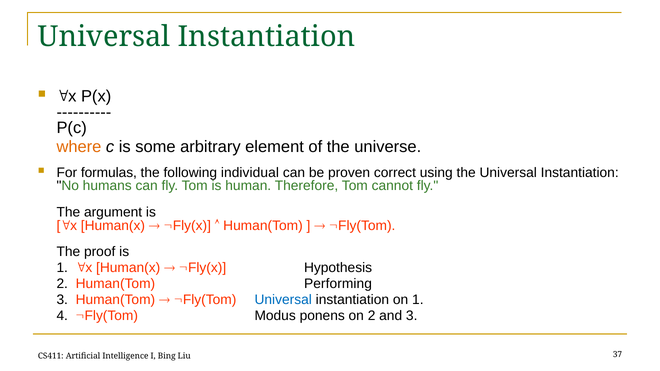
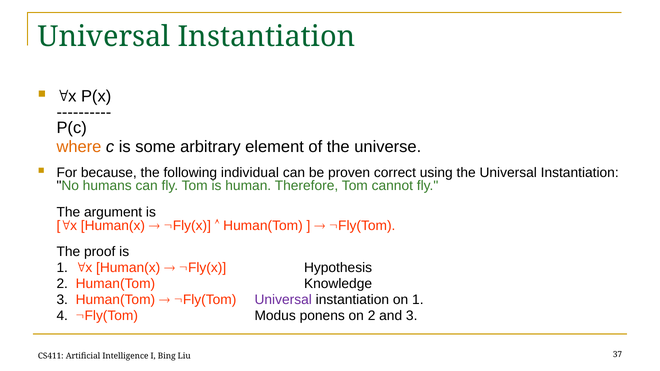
formulas: formulas -> because
Performing: Performing -> Knowledge
Universal at (283, 300) colour: blue -> purple
